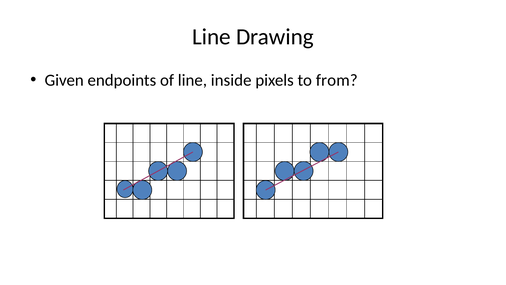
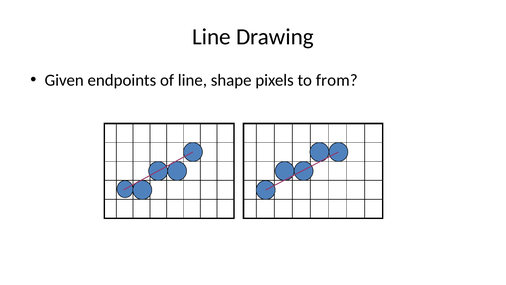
inside: inside -> shape
